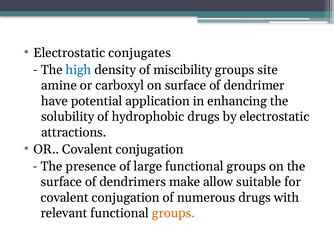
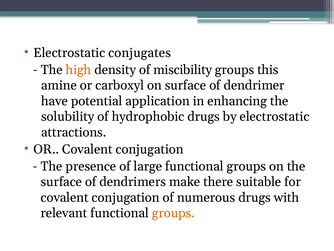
high colour: blue -> orange
site: site -> this
allow: allow -> there
